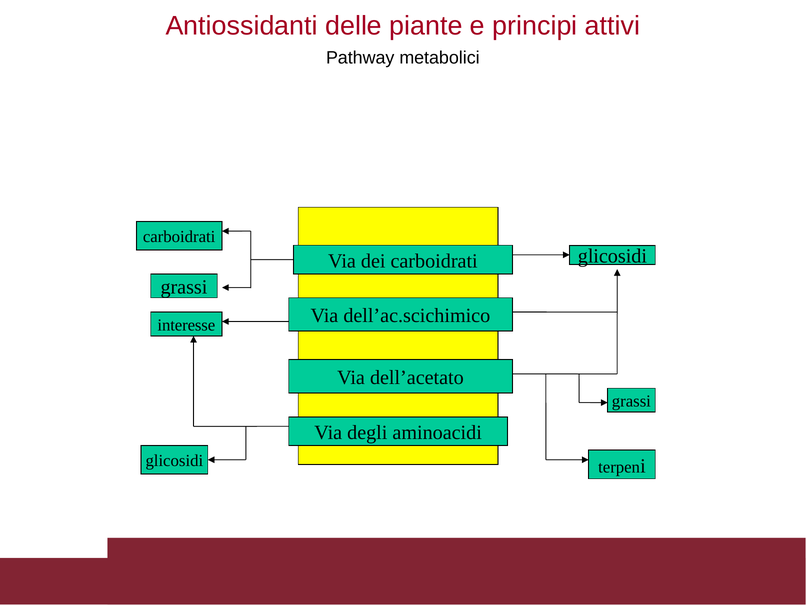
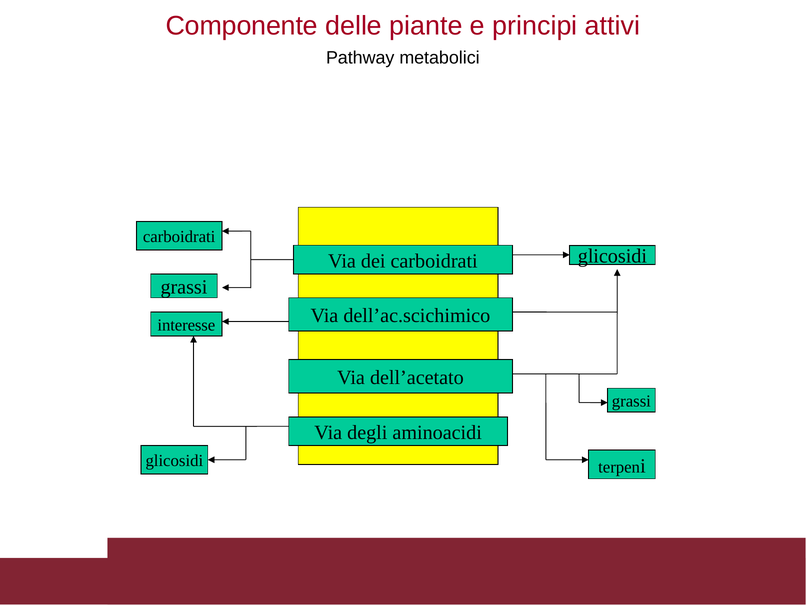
Antiossidanti: Antiossidanti -> Componente
